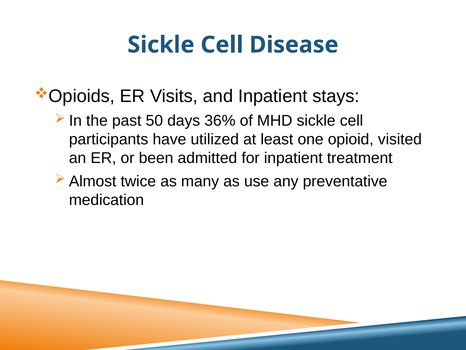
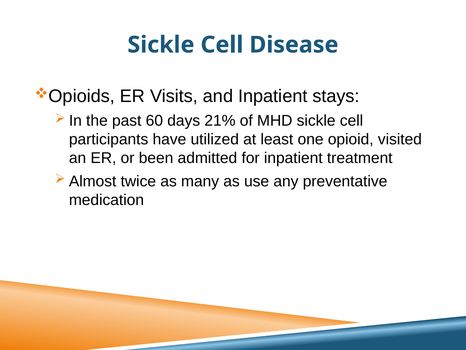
50: 50 -> 60
36%: 36% -> 21%
